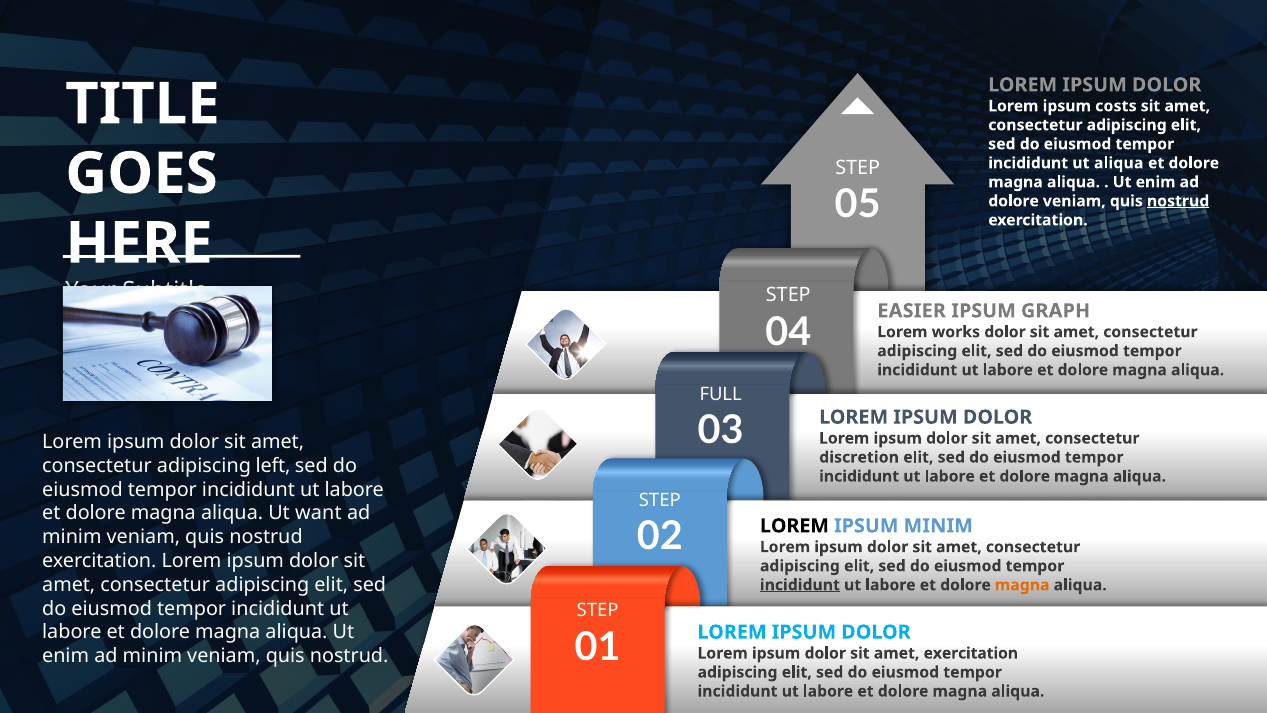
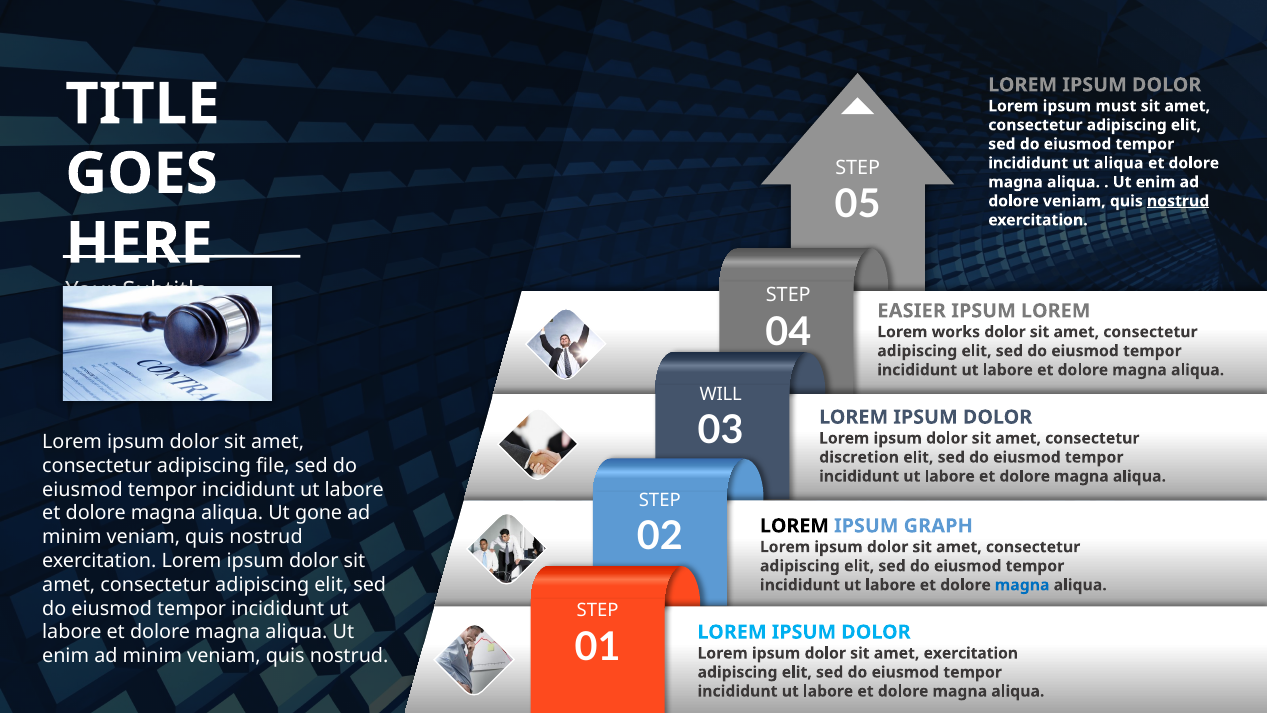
costs: costs -> must
IPSUM GRAPH: GRAPH -> LOREM
FULL: FULL -> WILL
left: left -> file
want: want -> gone
IPSUM MINIM: MINIM -> GRAPH
incididunt at (800, 585) underline: present -> none
magna at (1022, 585) colour: orange -> blue
